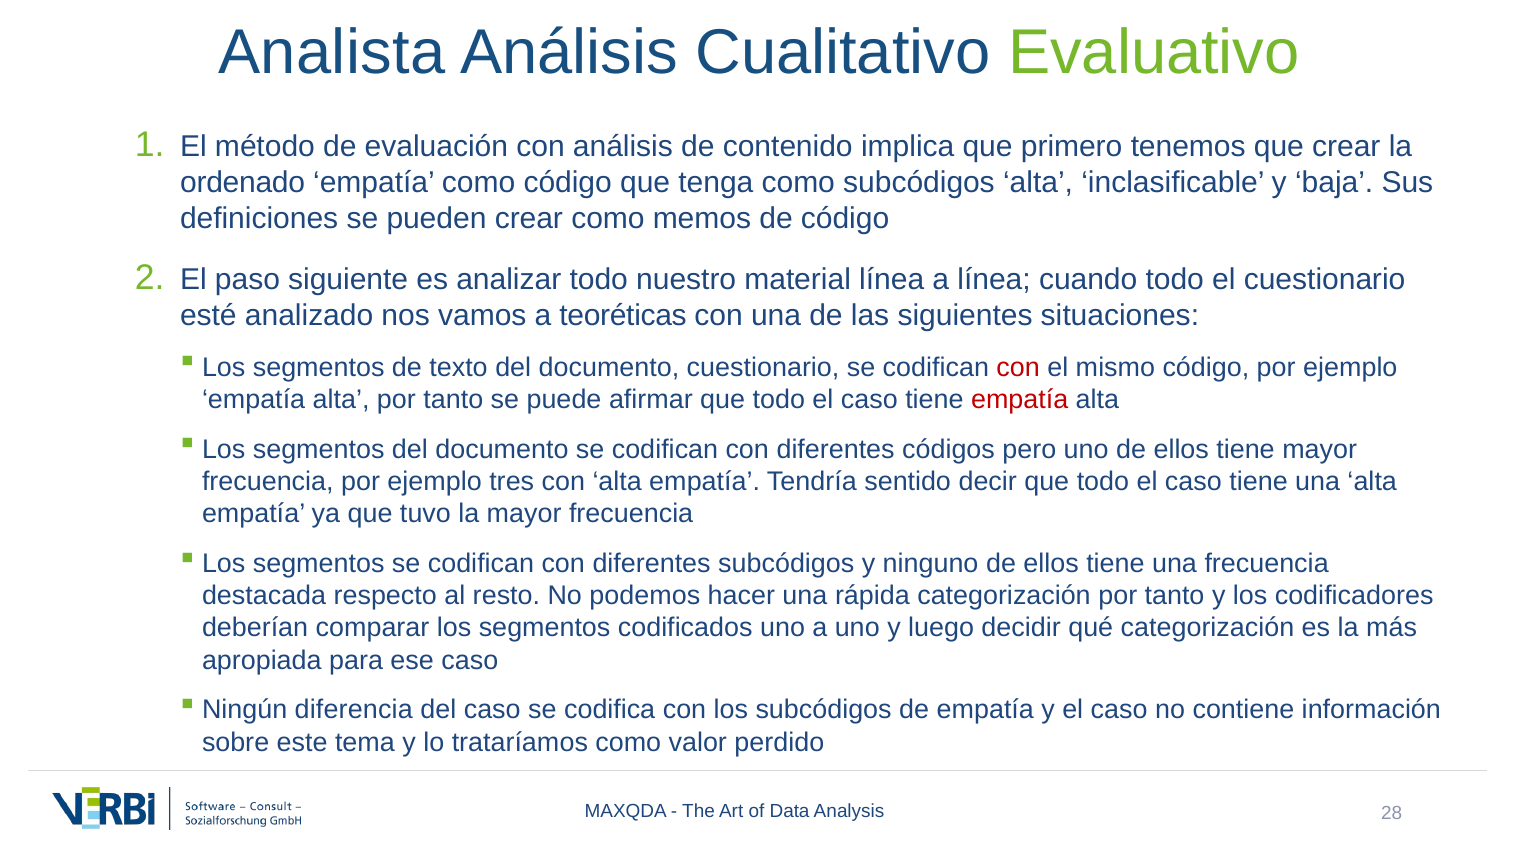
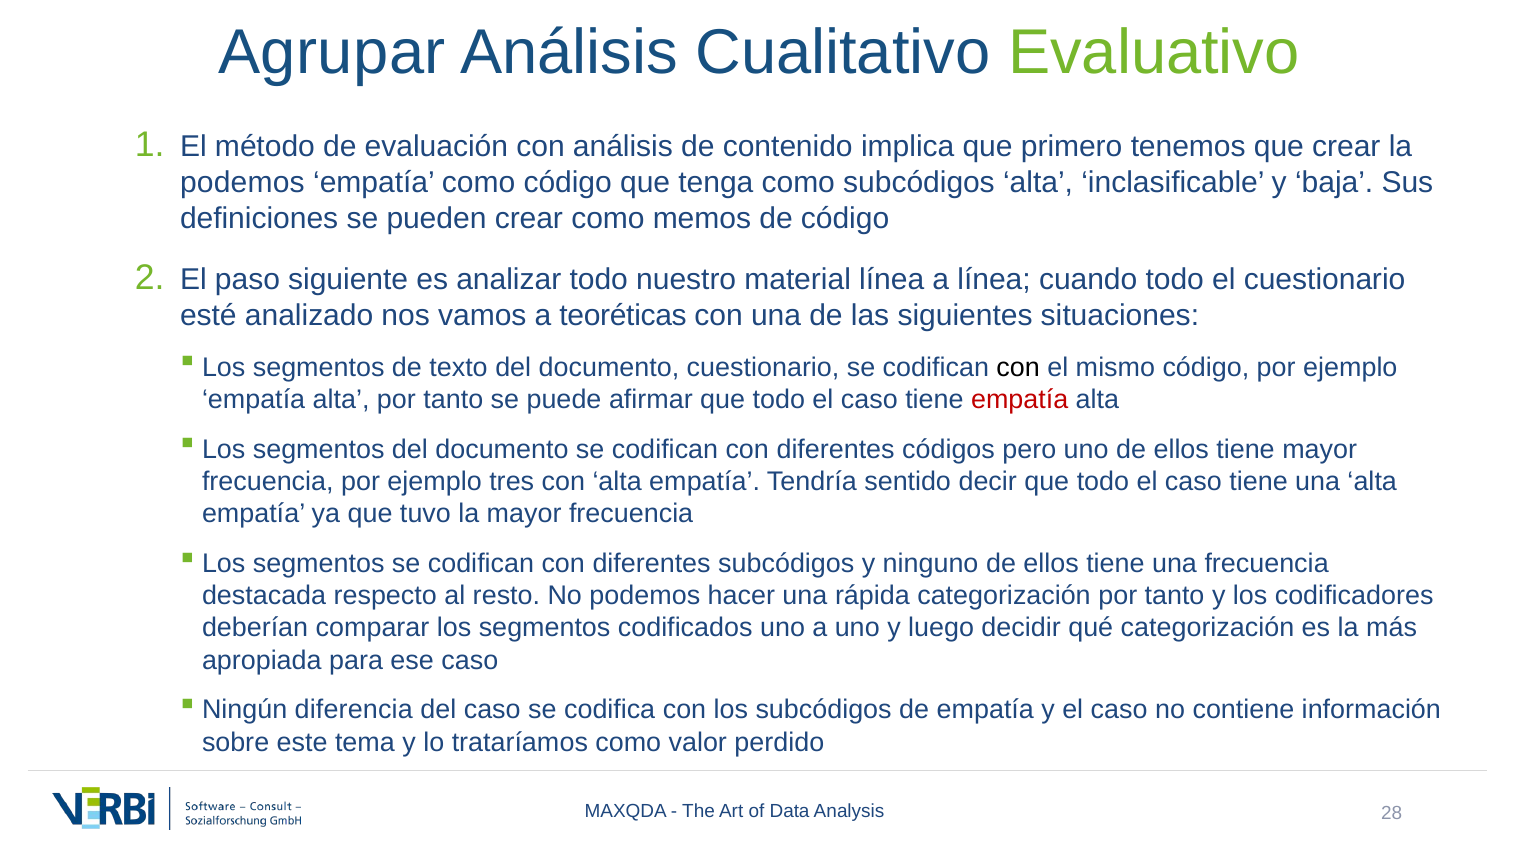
Analista: Analista -> Agrupar
ordenado at (243, 183): ordenado -> podemos
con at (1018, 367) colour: red -> black
